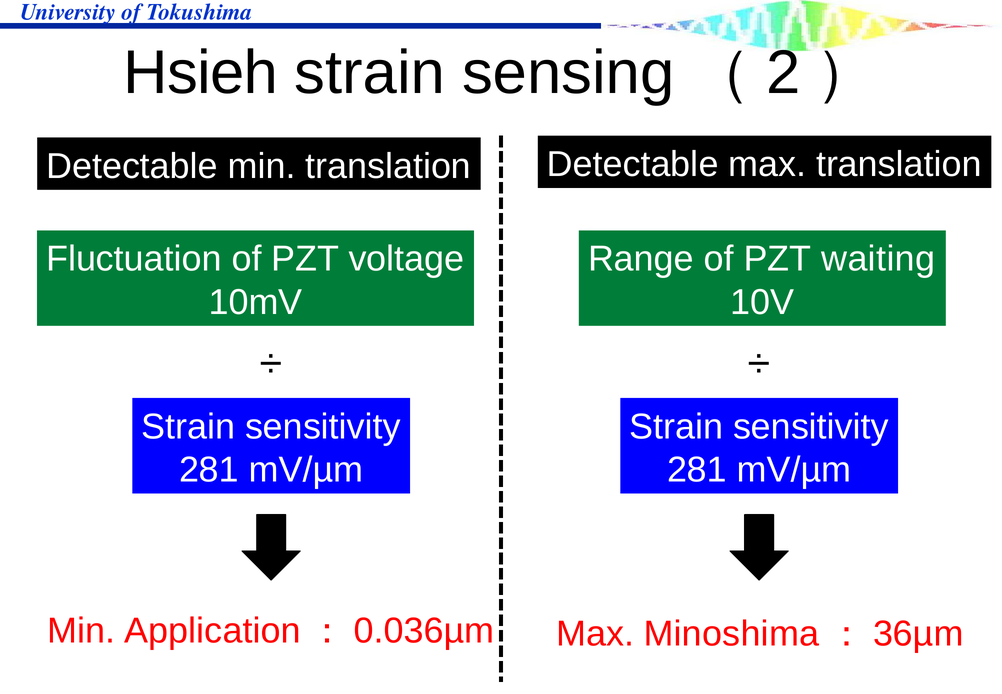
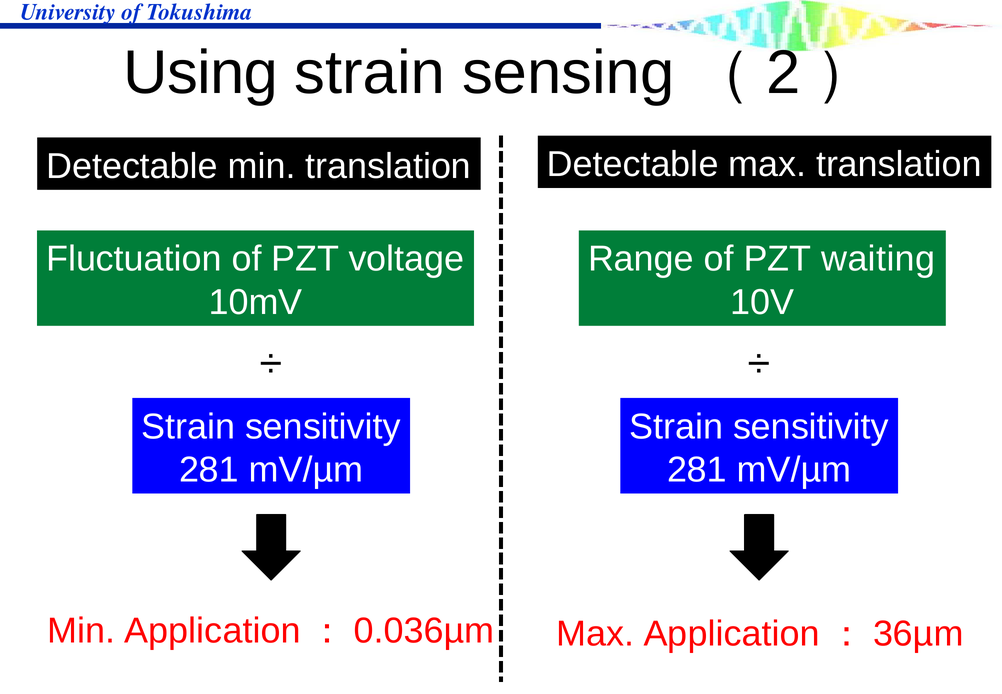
Hsieh: Hsieh -> Using
Max Minoshima: Minoshima -> Application
